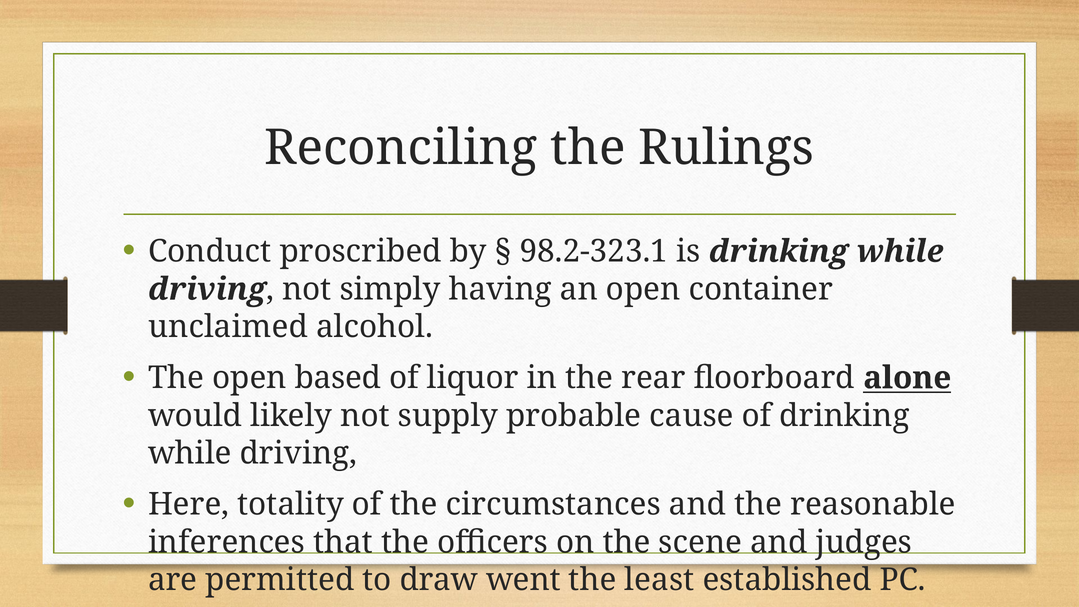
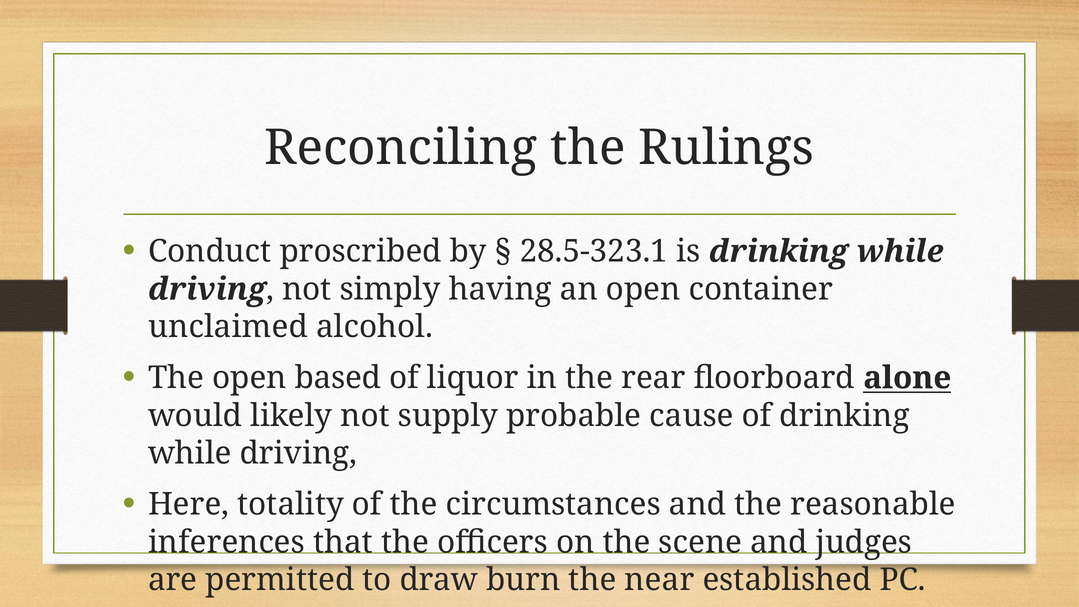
98.2-323.1: 98.2-323.1 -> 28.5-323.1
went: went -> burn
least: least -> near
